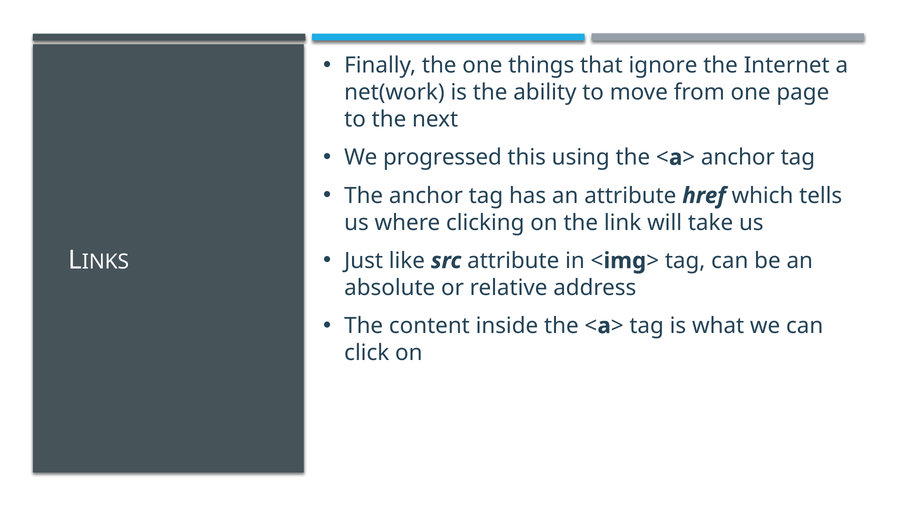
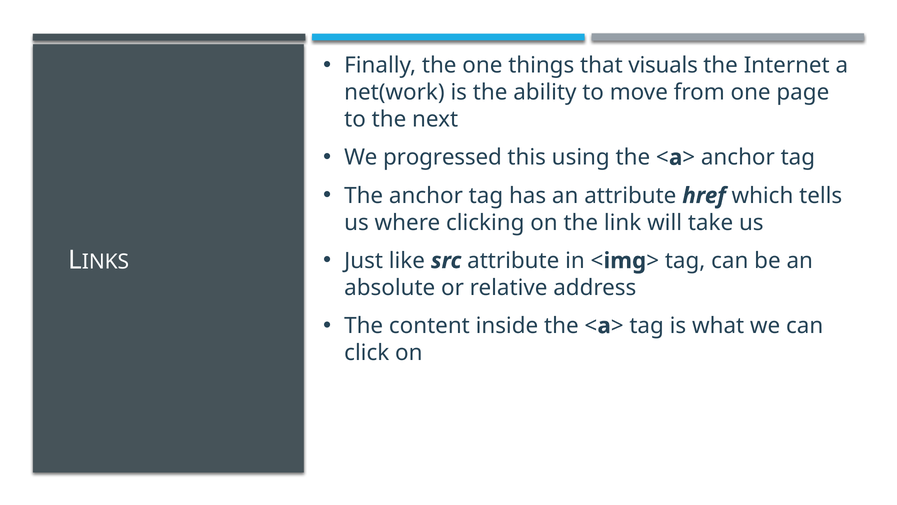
ignore: ignore -> visuals
